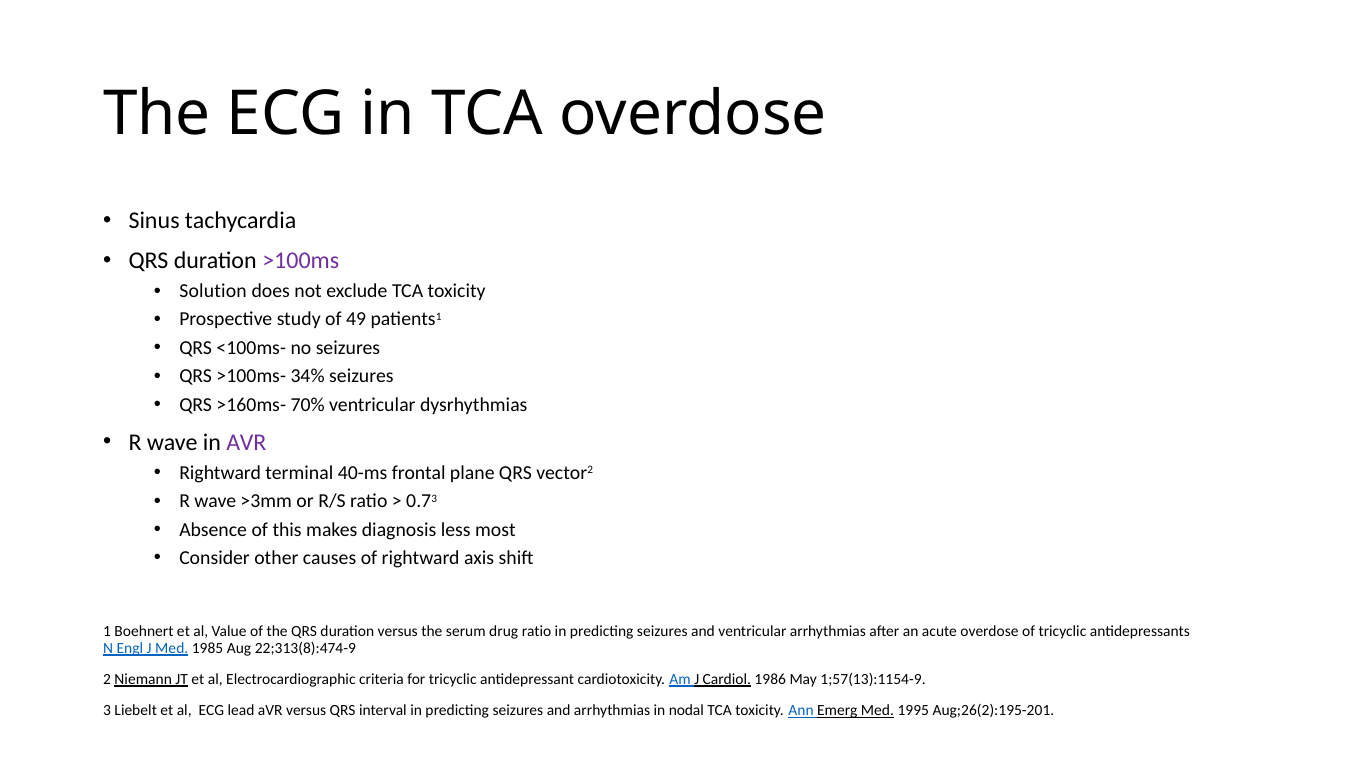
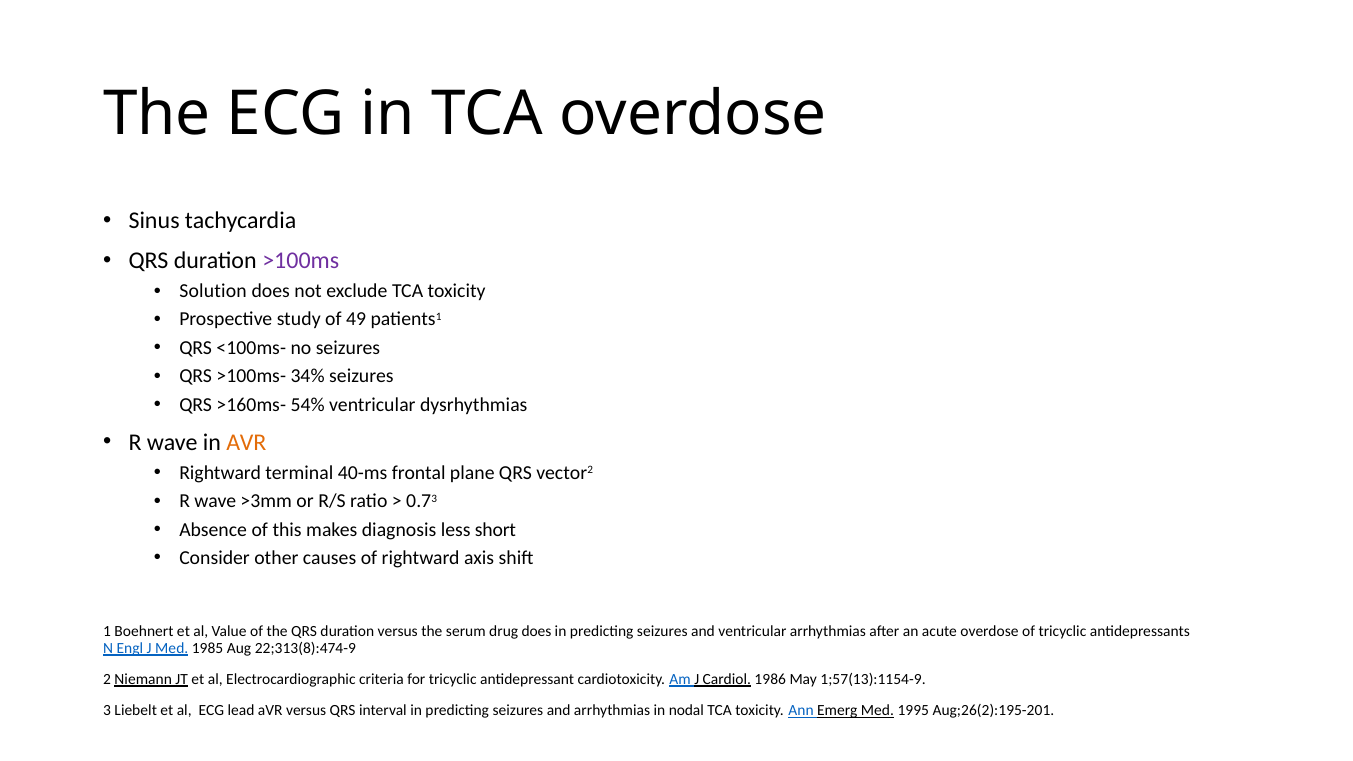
70%: 70% -> 54%
AVR at (246, 442) colour: purple -> orange
most: most -> short
drug ratio: ratio -> does
